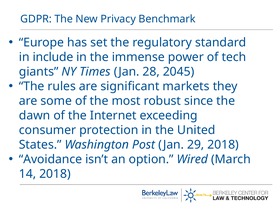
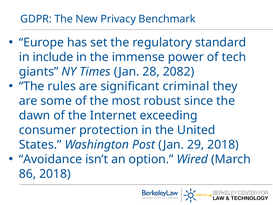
2045: 2045 -> 2082
markets: markets -> criminal
14: 14 -> 86
